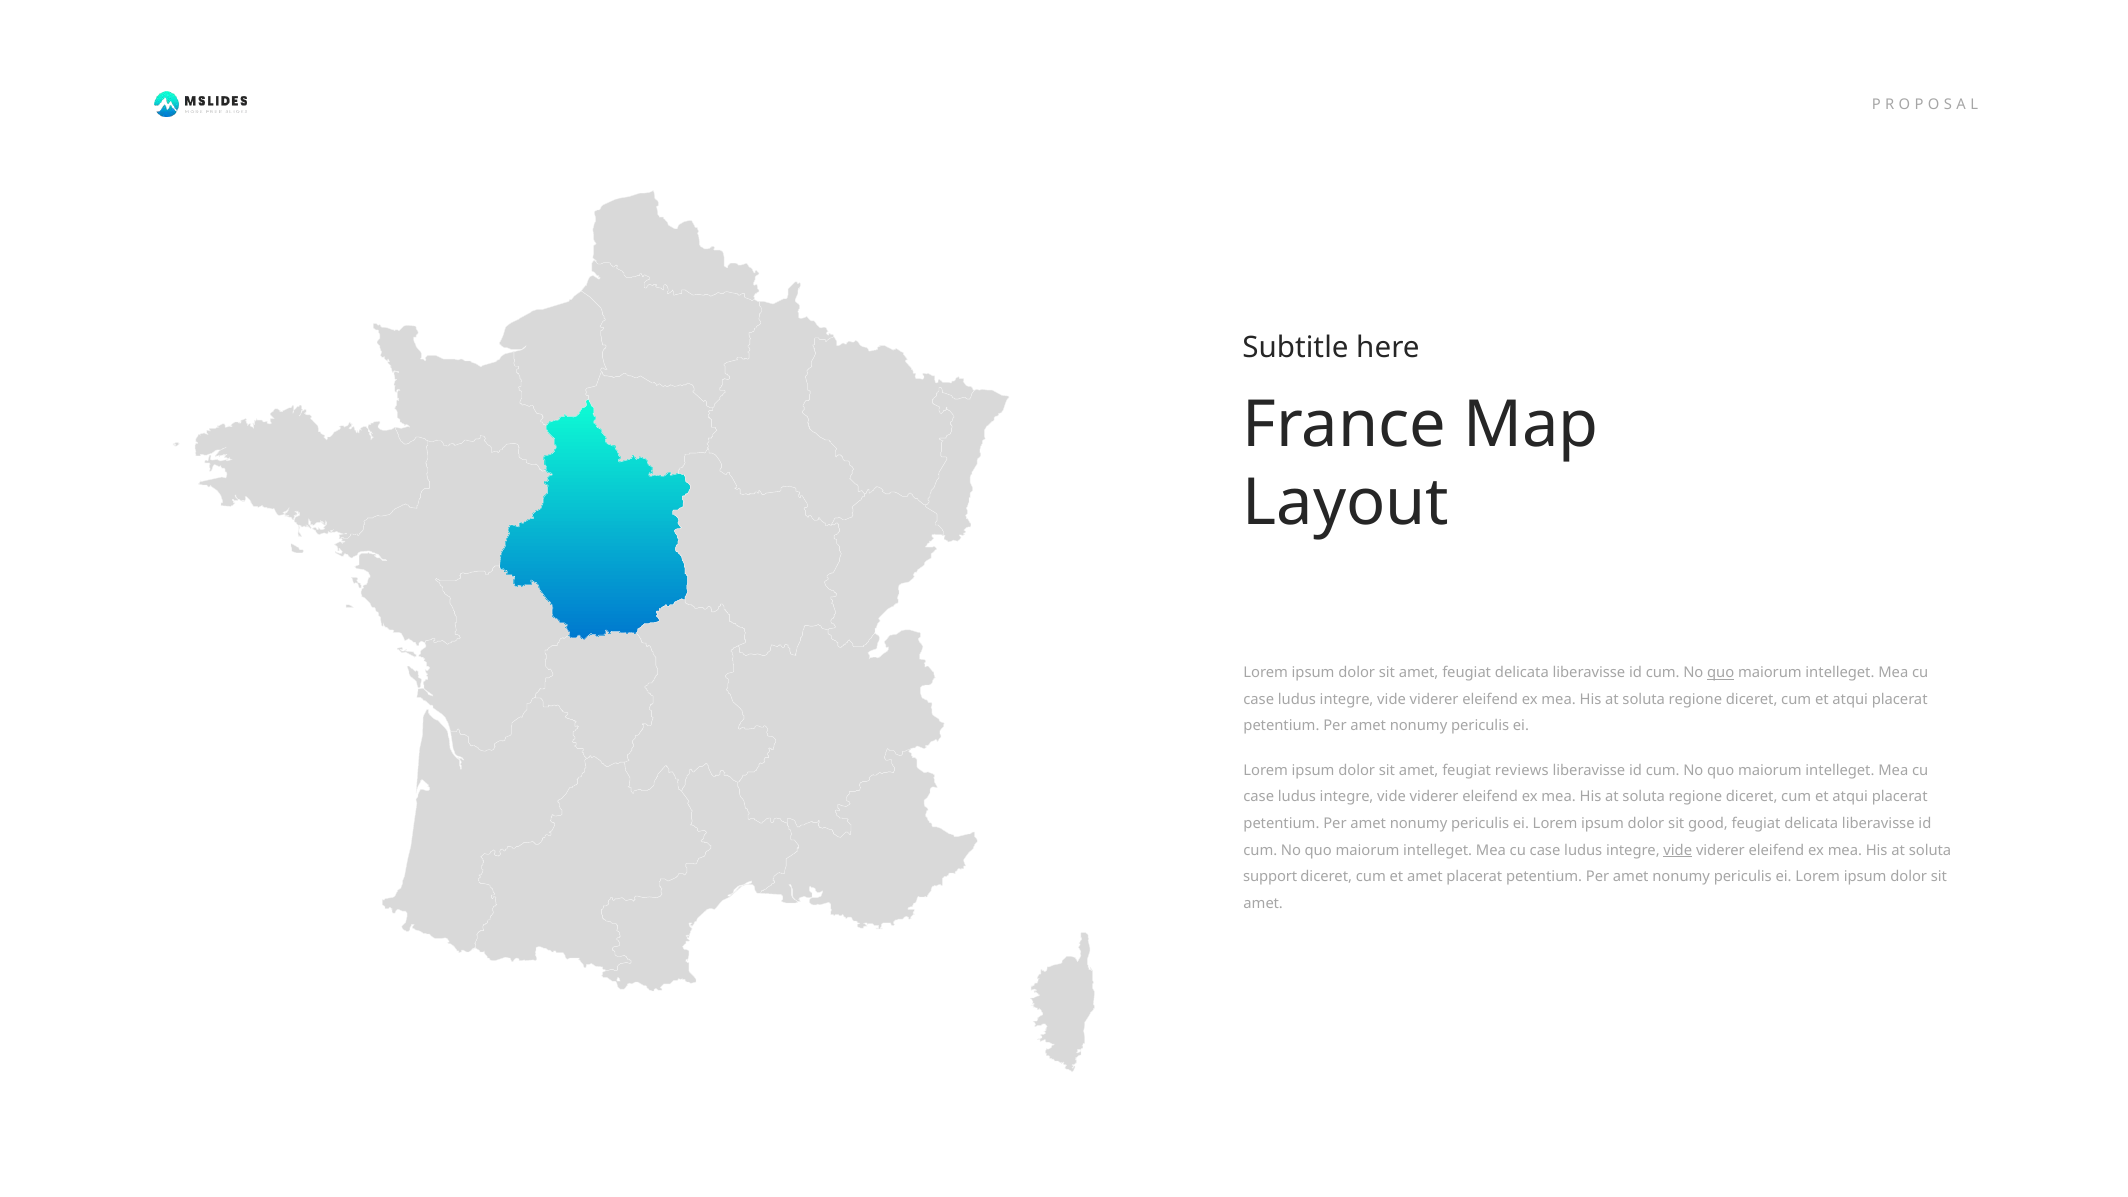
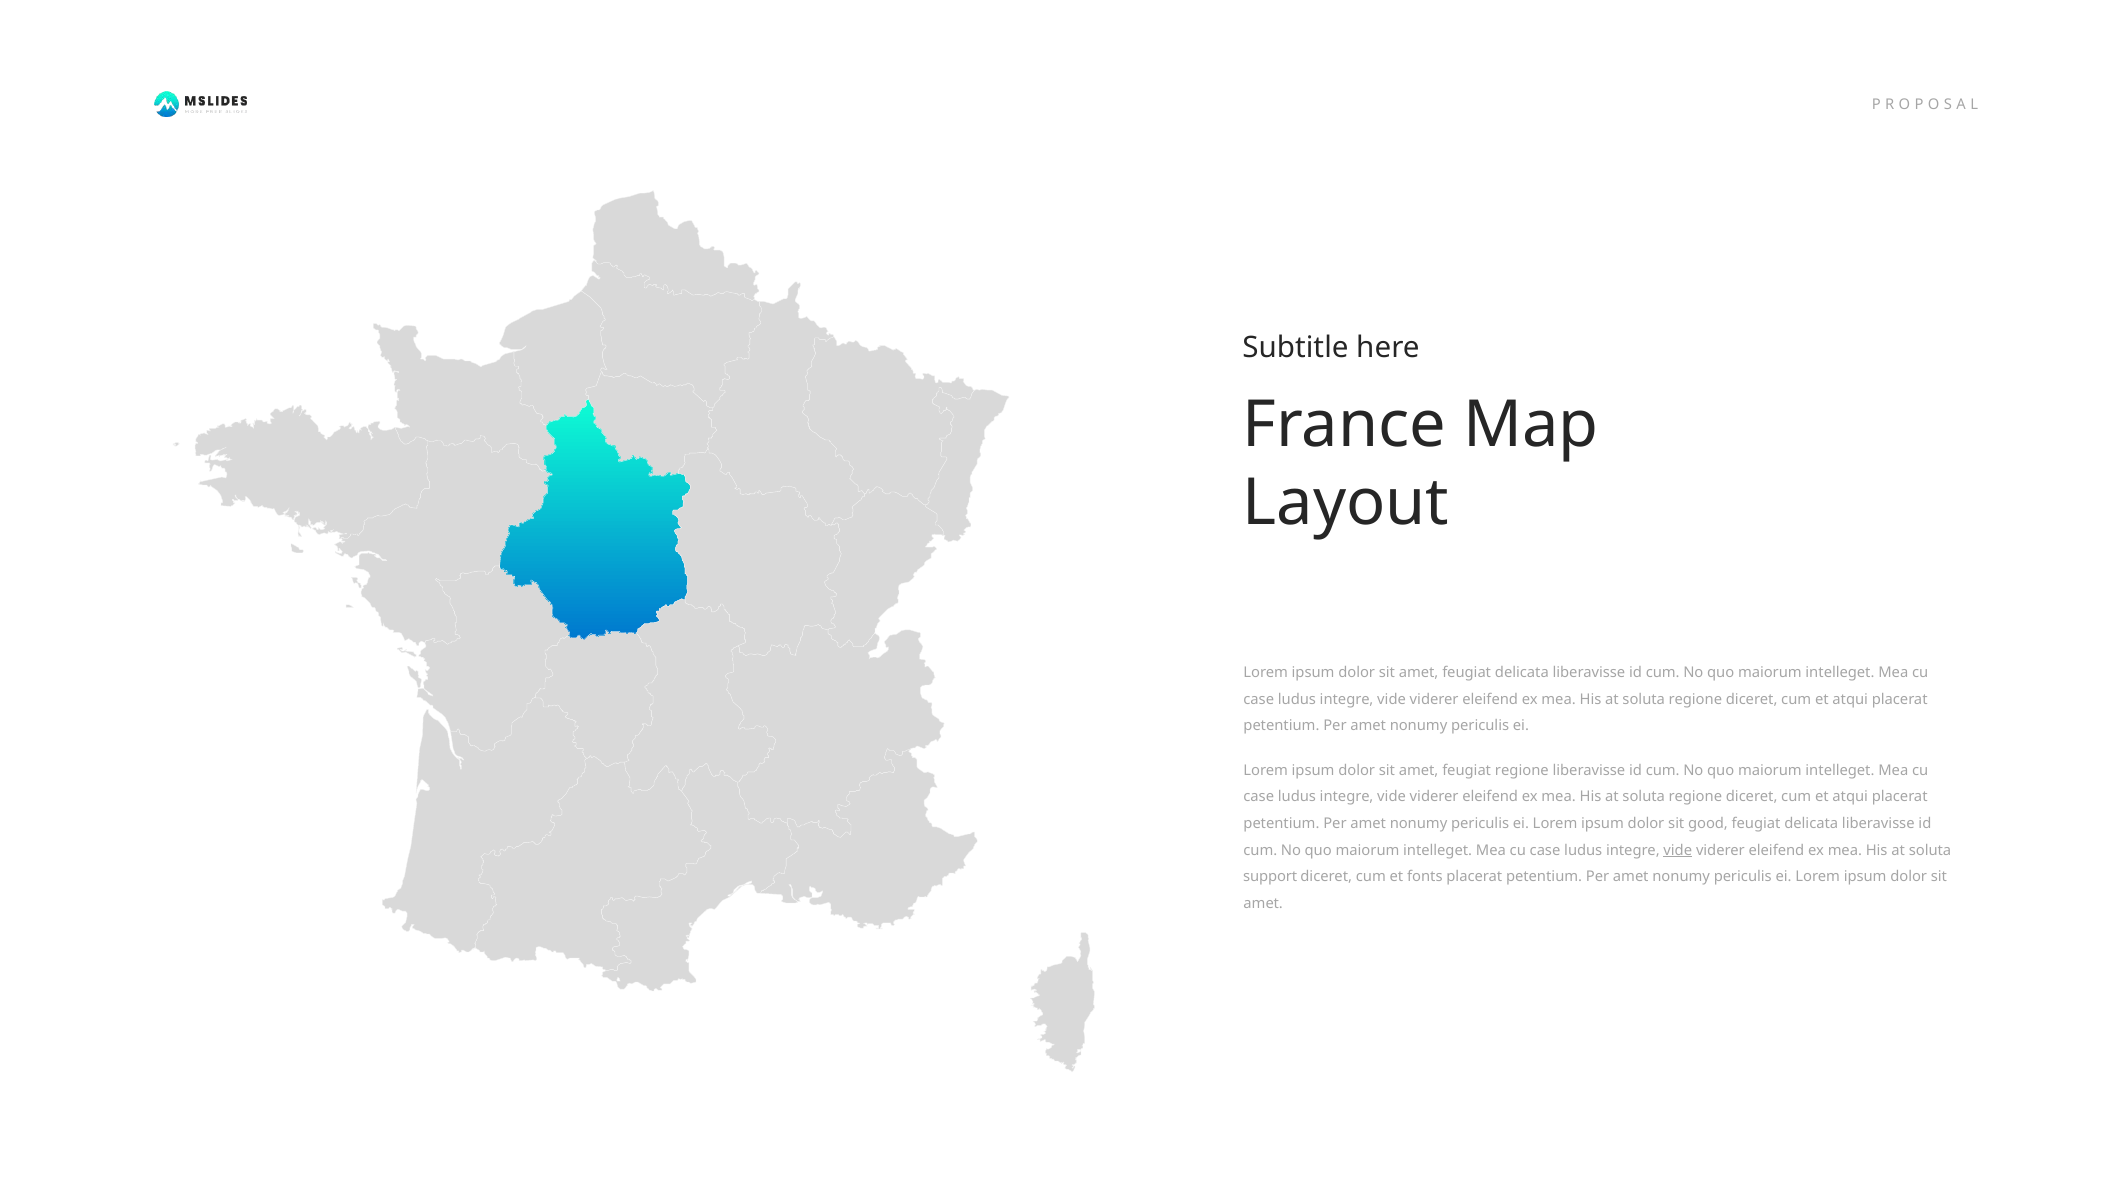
quo at (1721, 673) underline: present -> none
feugiat reviews: reviews -> regione
et amet: amet -> fonts
